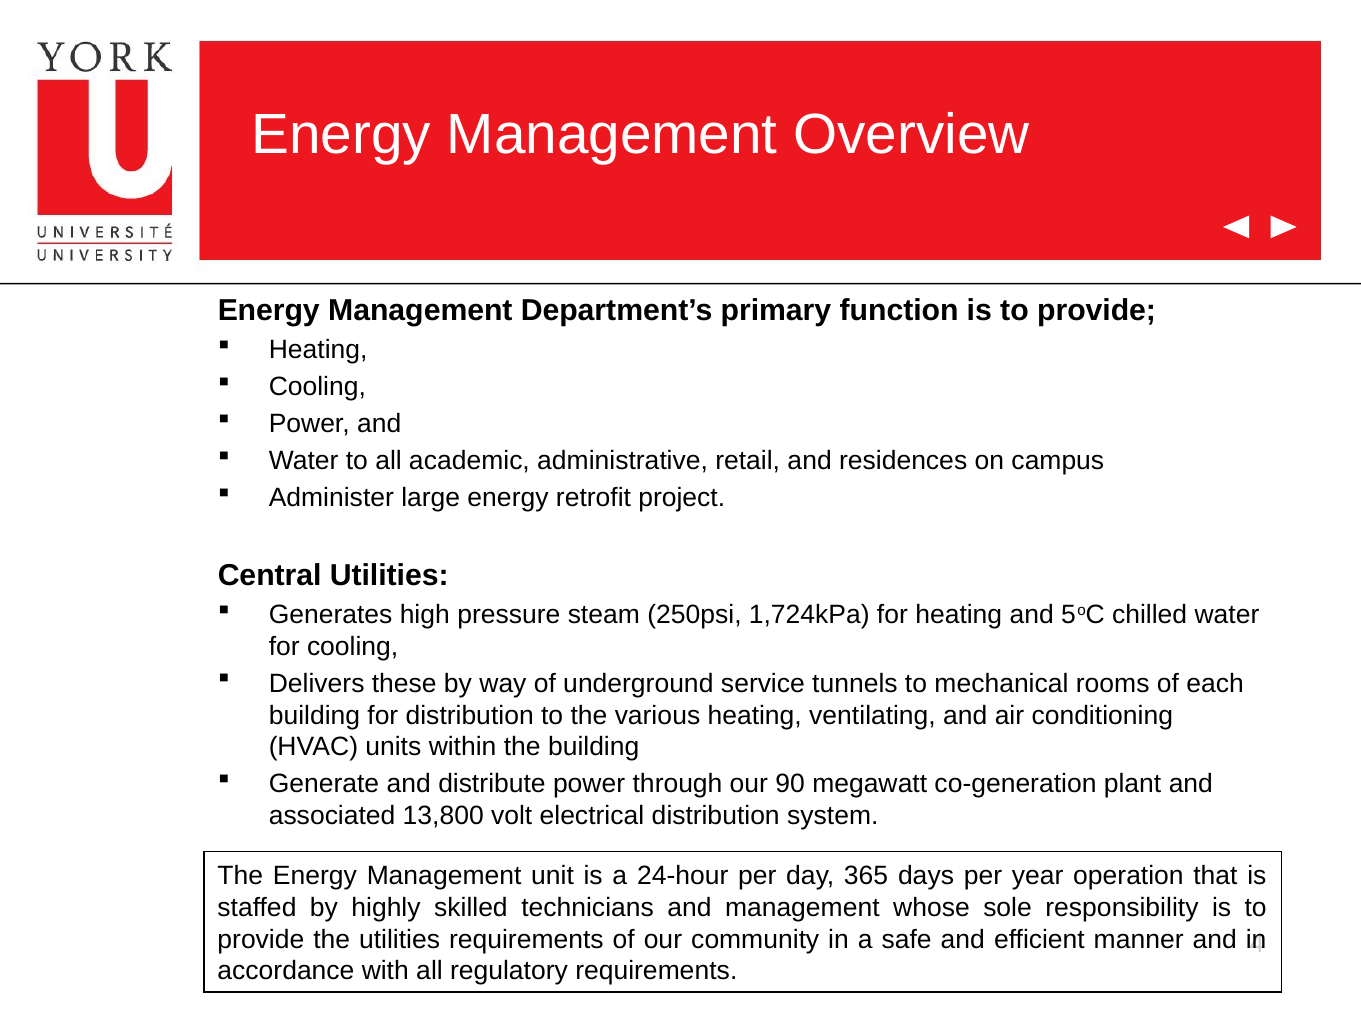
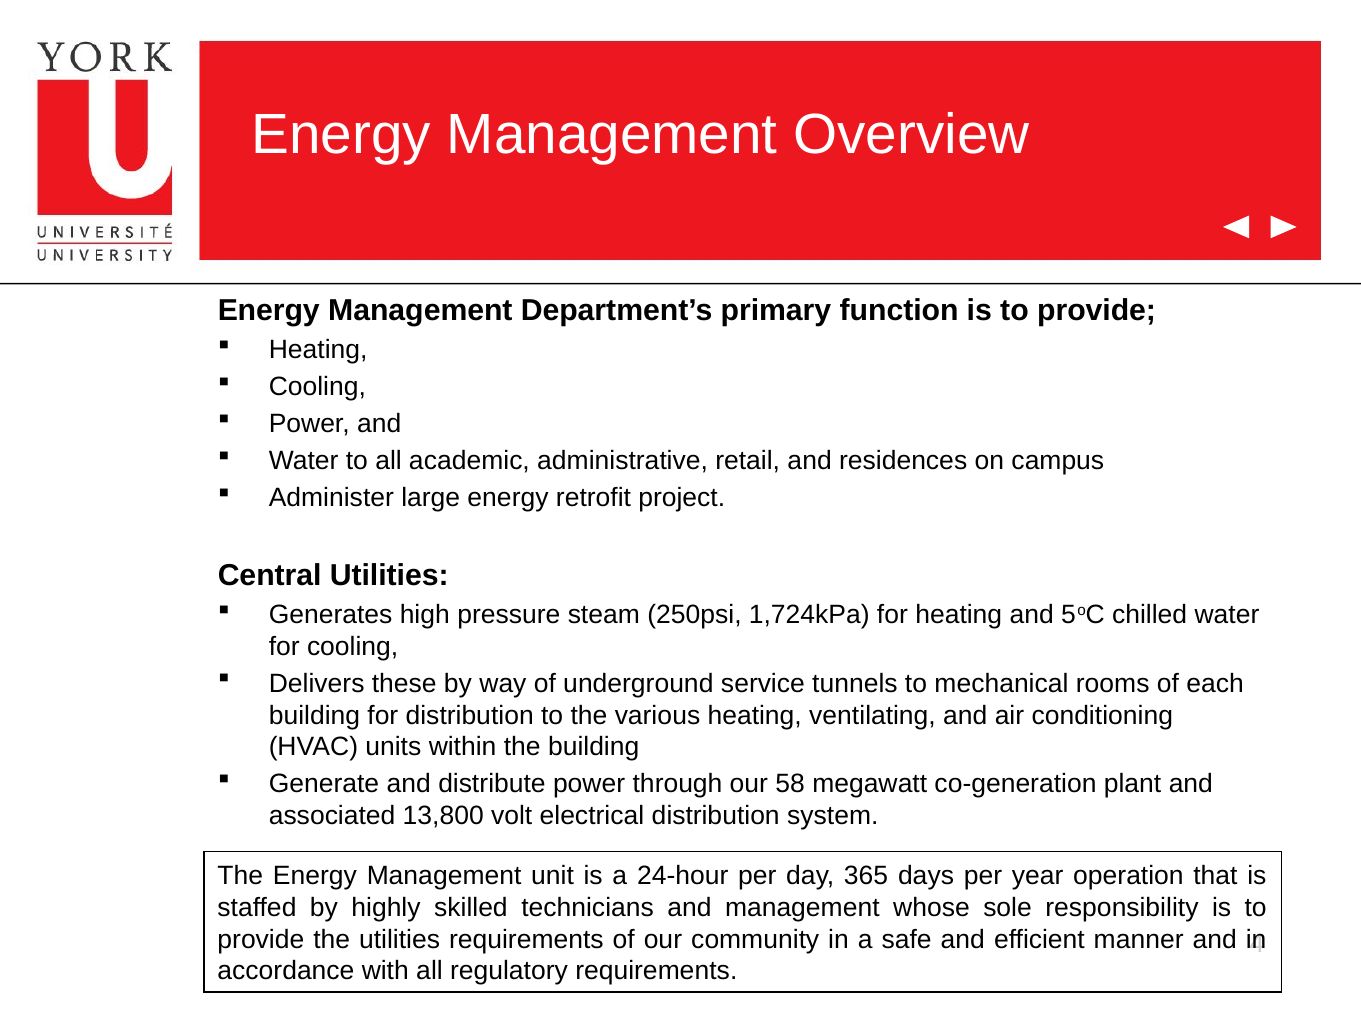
90: 90 -> 58
